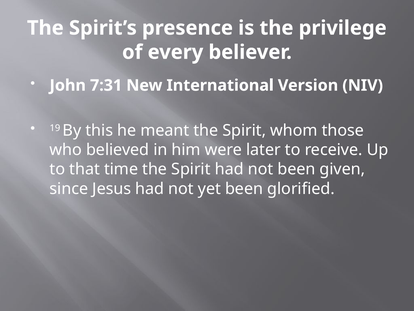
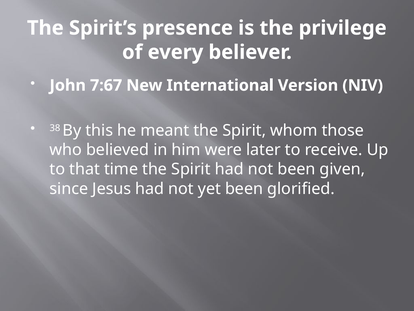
7:31: 7:31 -> 7:67
19: 19 -> 38
